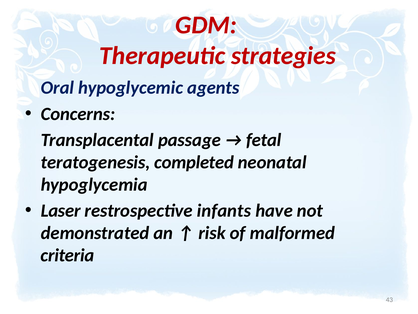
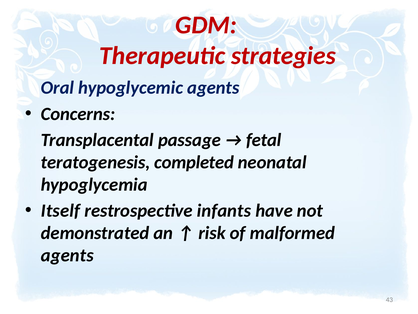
Laser: Laser -> Itself
criteria at (68, 255): criteria -> agents
